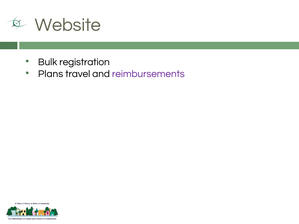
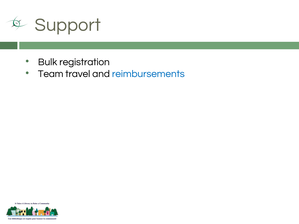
Website: Website -> Support
Plans: Plans -> Team
reimbursements colour: purple -> blue
